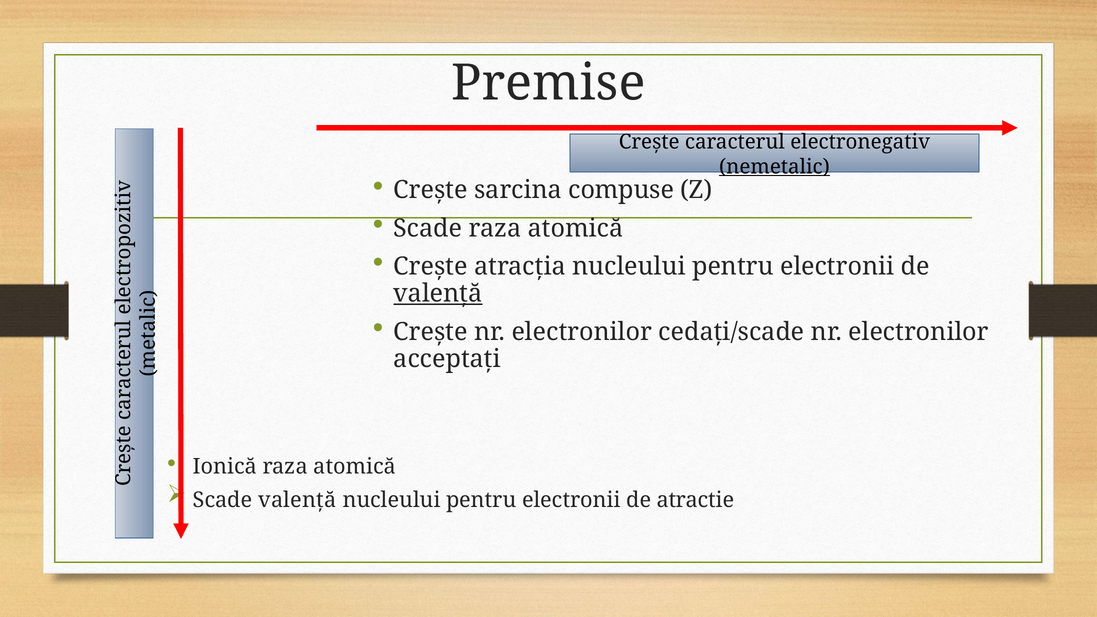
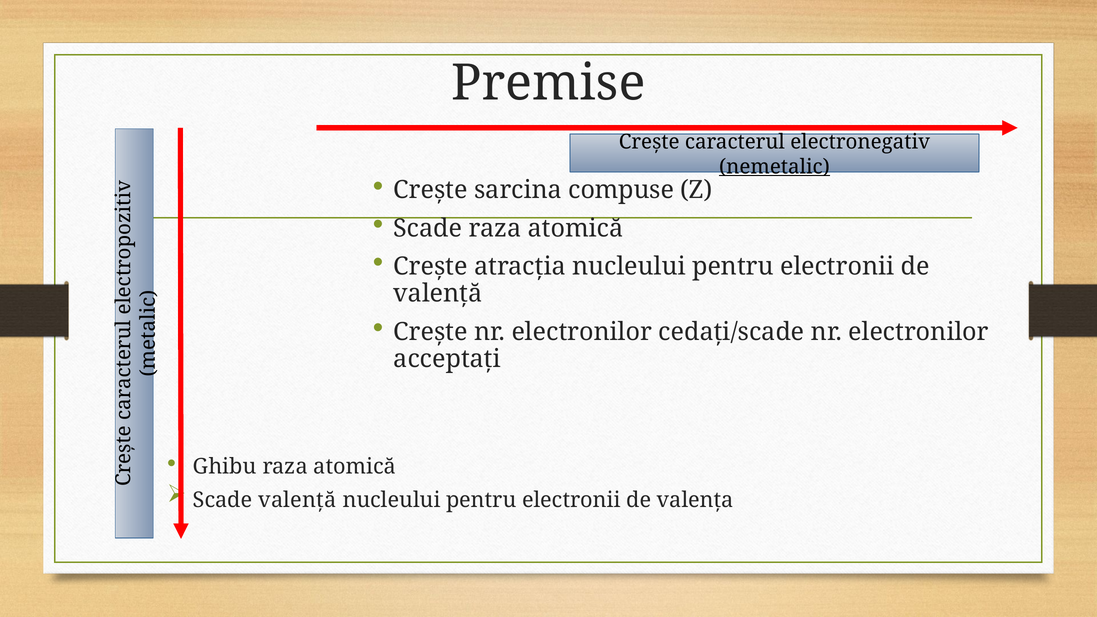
valență at (438, 294) underline: present -> none
Ionică: Ionică -> Ghibu
atractie: atractie -> valența
